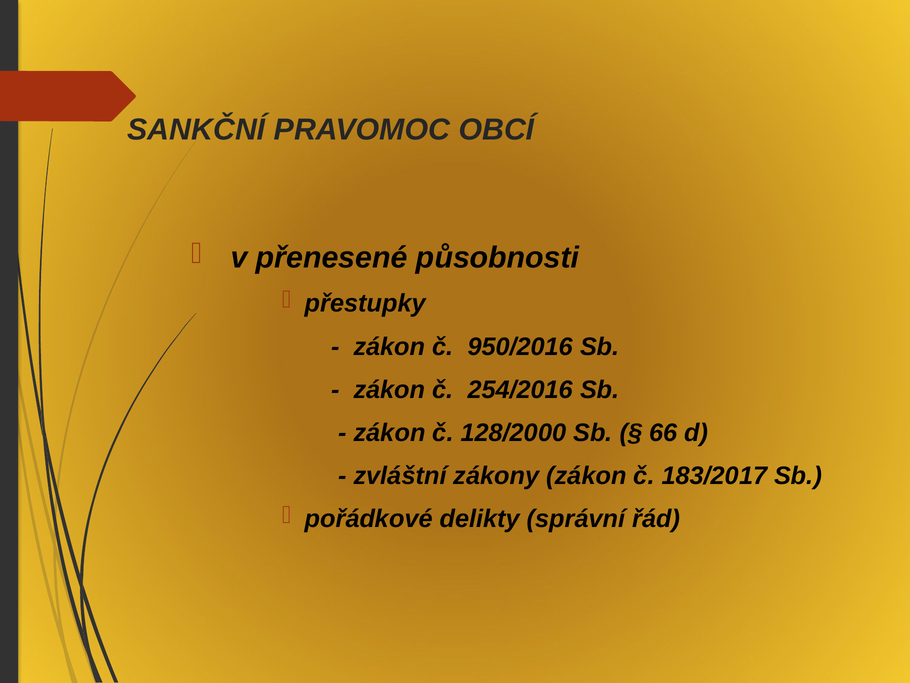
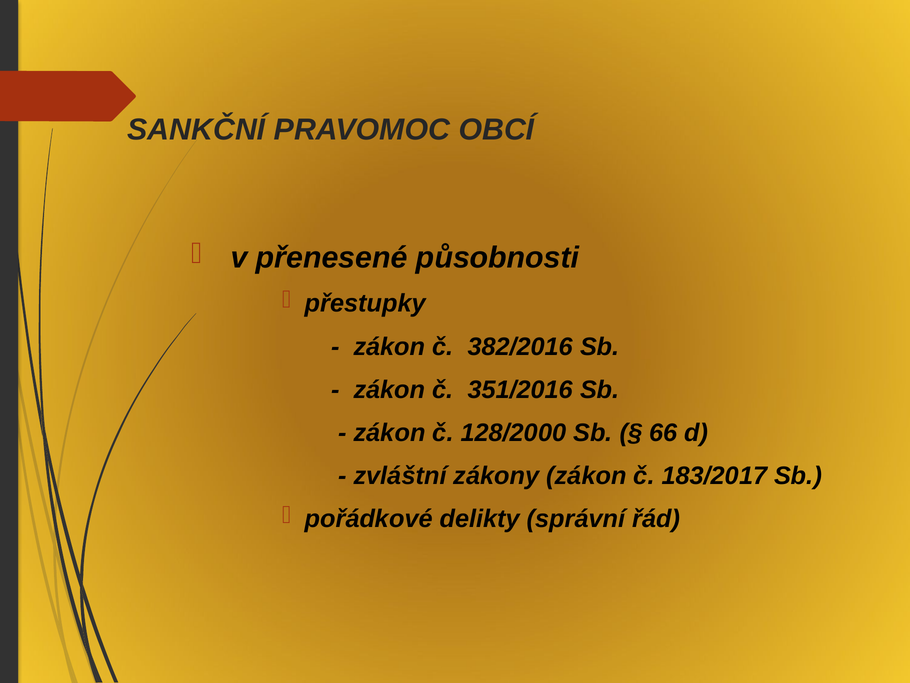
950/2016: 950/2016 -> 382/2016
254/2016: 254/2016 -> 351/2016
